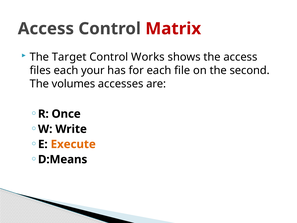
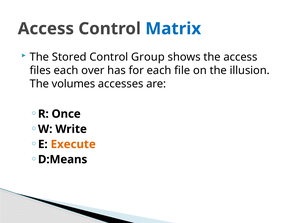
Matrix colour: red -> blue
Target: Target -> Stored
Works: Works -> Group
your: your -> over
second: second -> illusion
